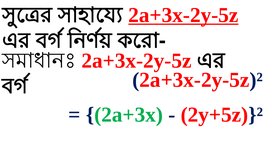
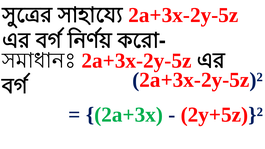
2a+3x-2y-5z at (183, 15) underline: present -> none
